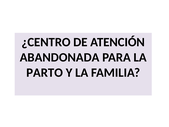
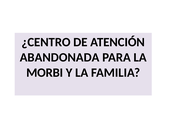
PARTO: PARTO -> MORBI
